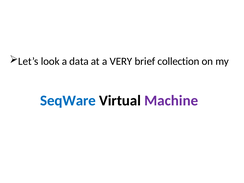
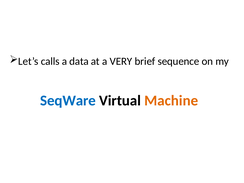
look: look -> calls
collection: collection -> sequence
Machine colour: purple -> orange
